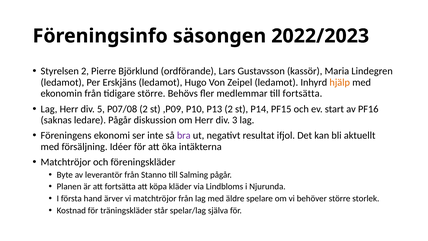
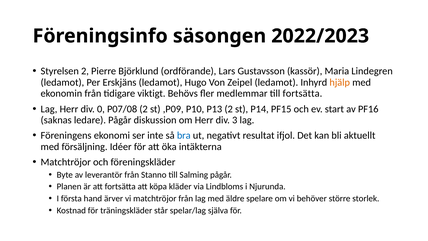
tidigare större: större -> viktigt
5: 5 -> 0
bra colour: purple -> blue
